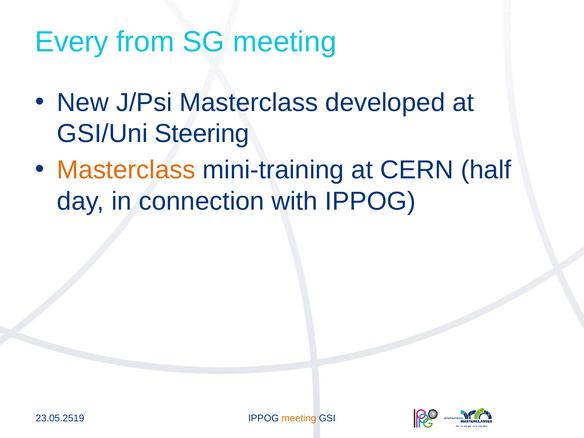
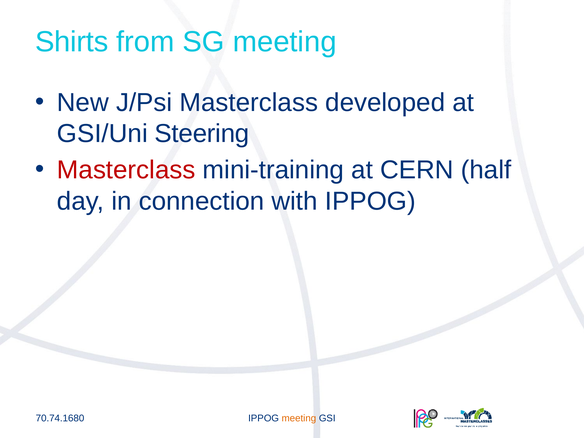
Every: Every -> Shirts
Masterclass at (126, 170) colour: orange -> red
23.05.2519: 23.05.2519 -> 70.74.1680
